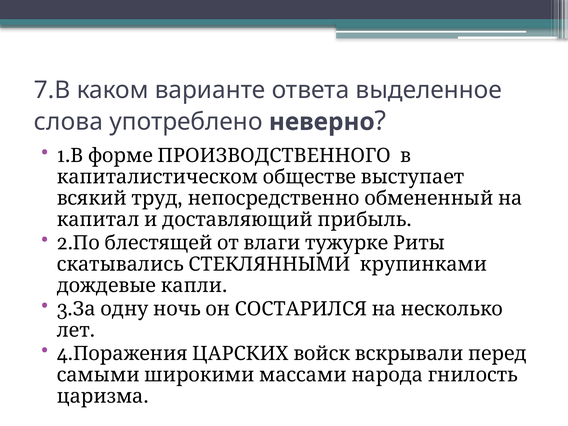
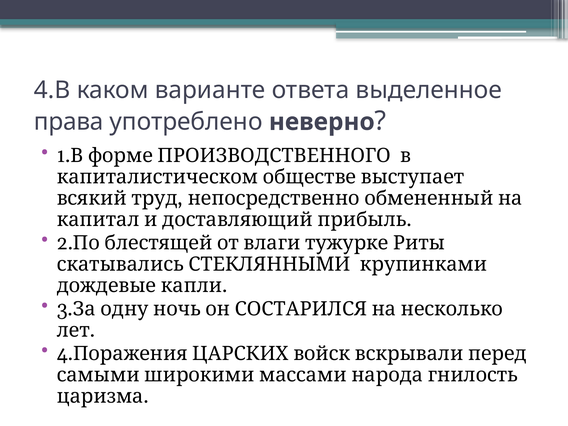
7.В: 7.В -> 4.В
слова: слова -> права
